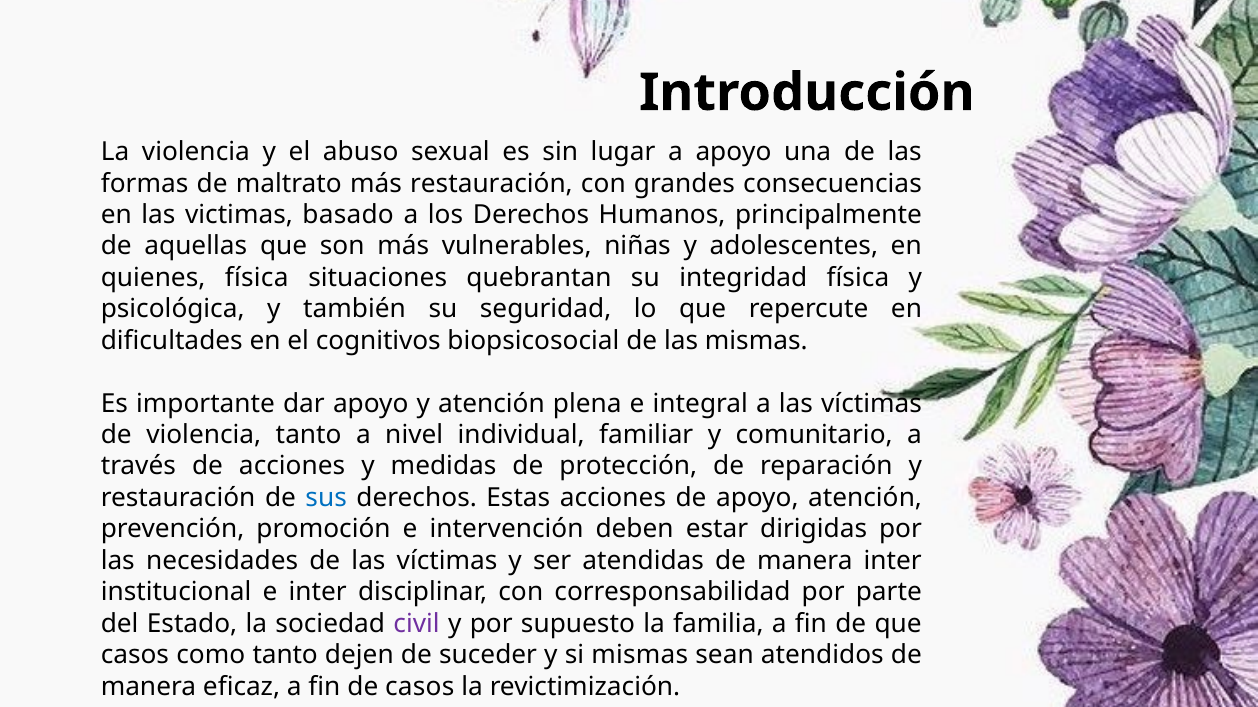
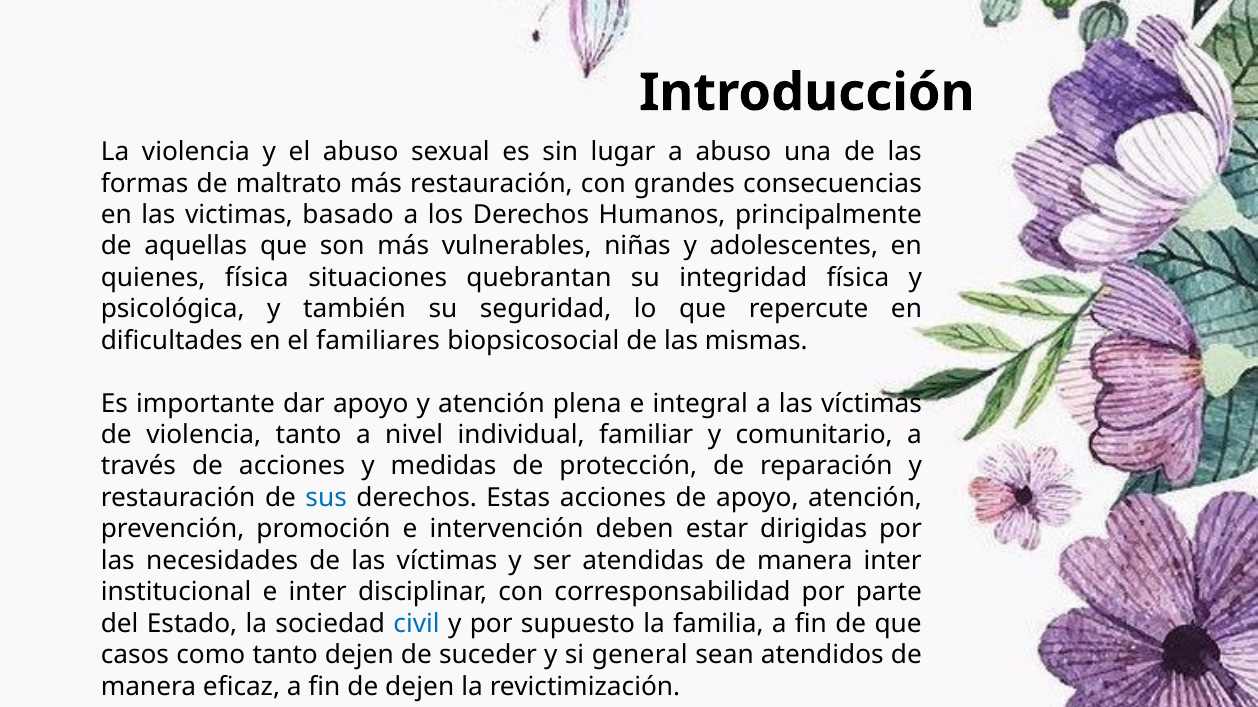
a apoyo: apoyo -> abuso
cognitivos: cognitivos -> familiares
civil colour: purple -> blue
si mismas: mismas -> general
de casos: casos -> dejen
